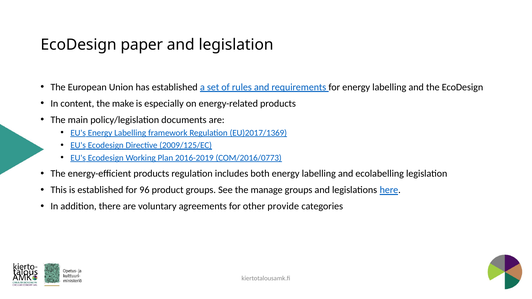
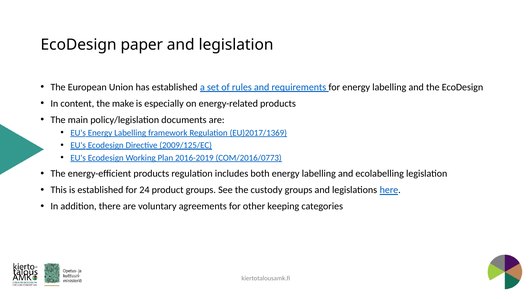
96: 96 -> 24
manage: manage -> custody
provide: provide -> keeping
